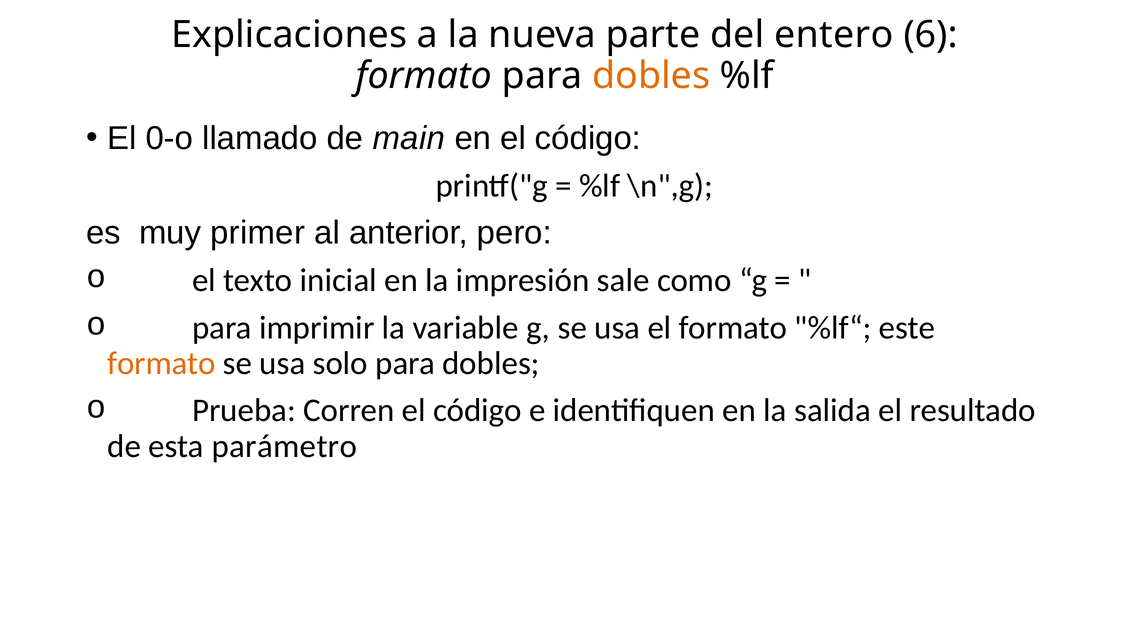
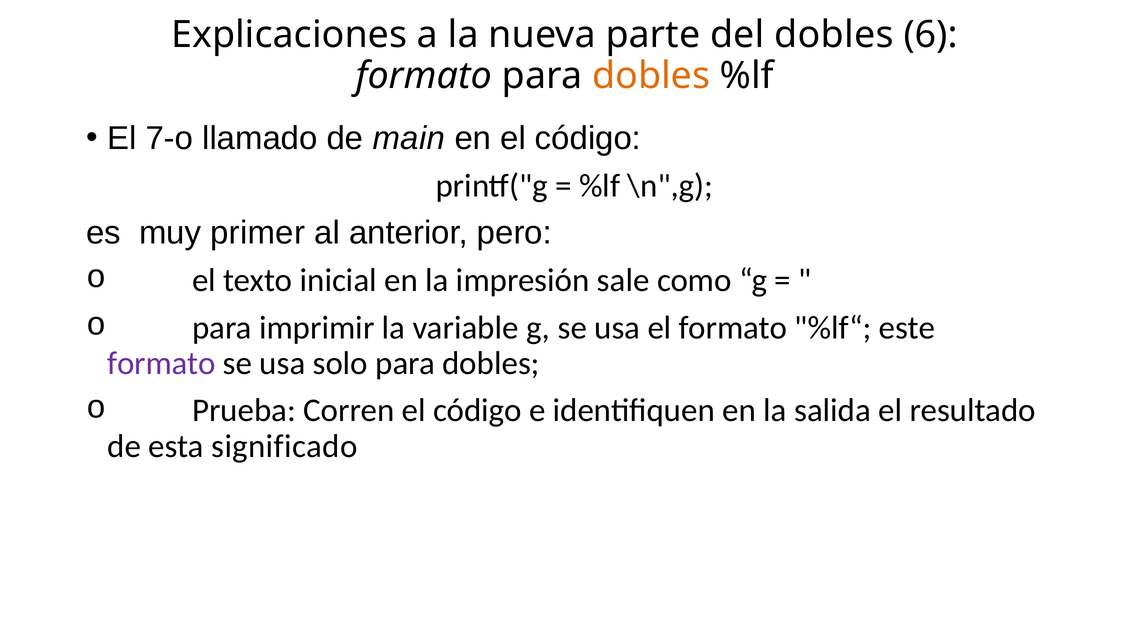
del entero: entero -> dobles
0-o: 0-o -> 7-o
formato at (161, 363) colour: orange -> purple
parámetro: parámetro -> significado
